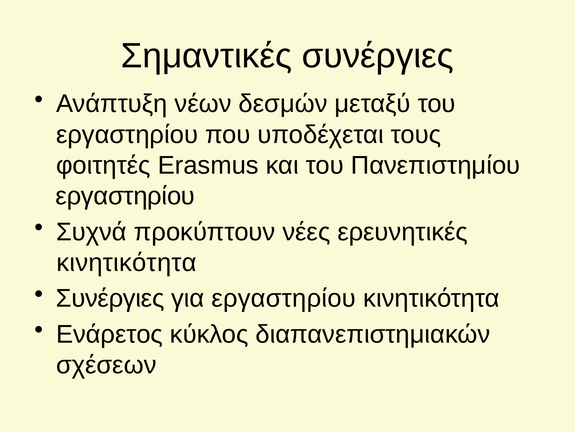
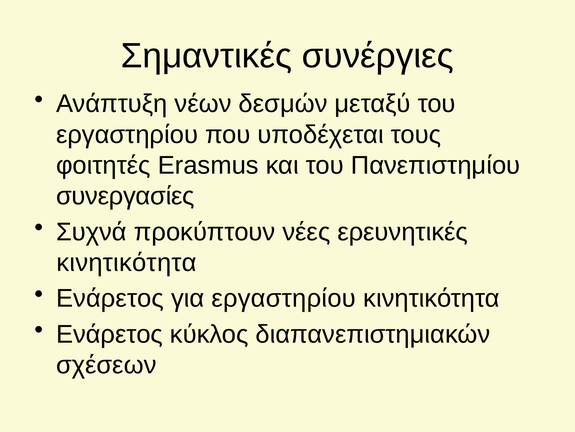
εργαστηρίου at (125, 196): εργαστηρίου -> συνεργασίες
Συνέργιες at (110, 298): Συνέργιες -> Ενάρετος
